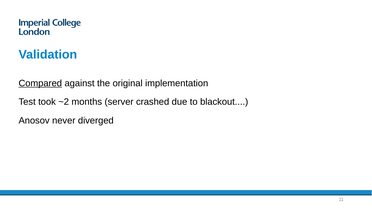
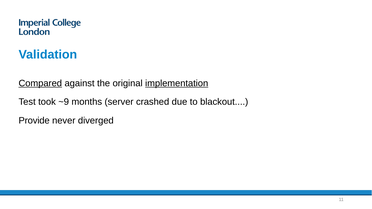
implementation underline: none -> present
~2: ~2 -> ~9
Anosov: Anosov -> Provide
